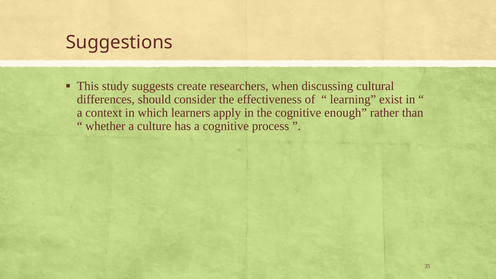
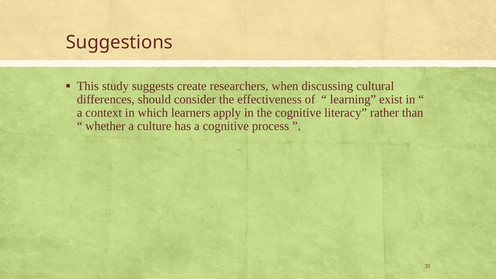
enough: enough -> literacy
